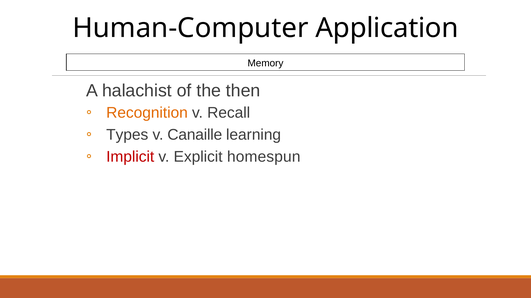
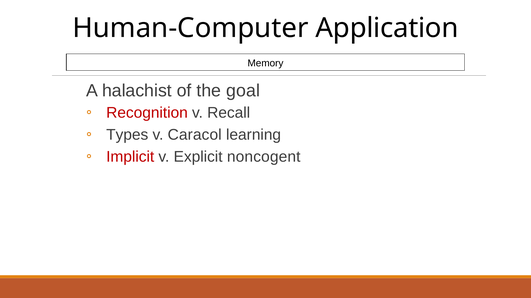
then: then -> goal
Recognition colour: orange -> red
Canaille: Canaille -> Caracol
homespun: homespun -> noncogent
